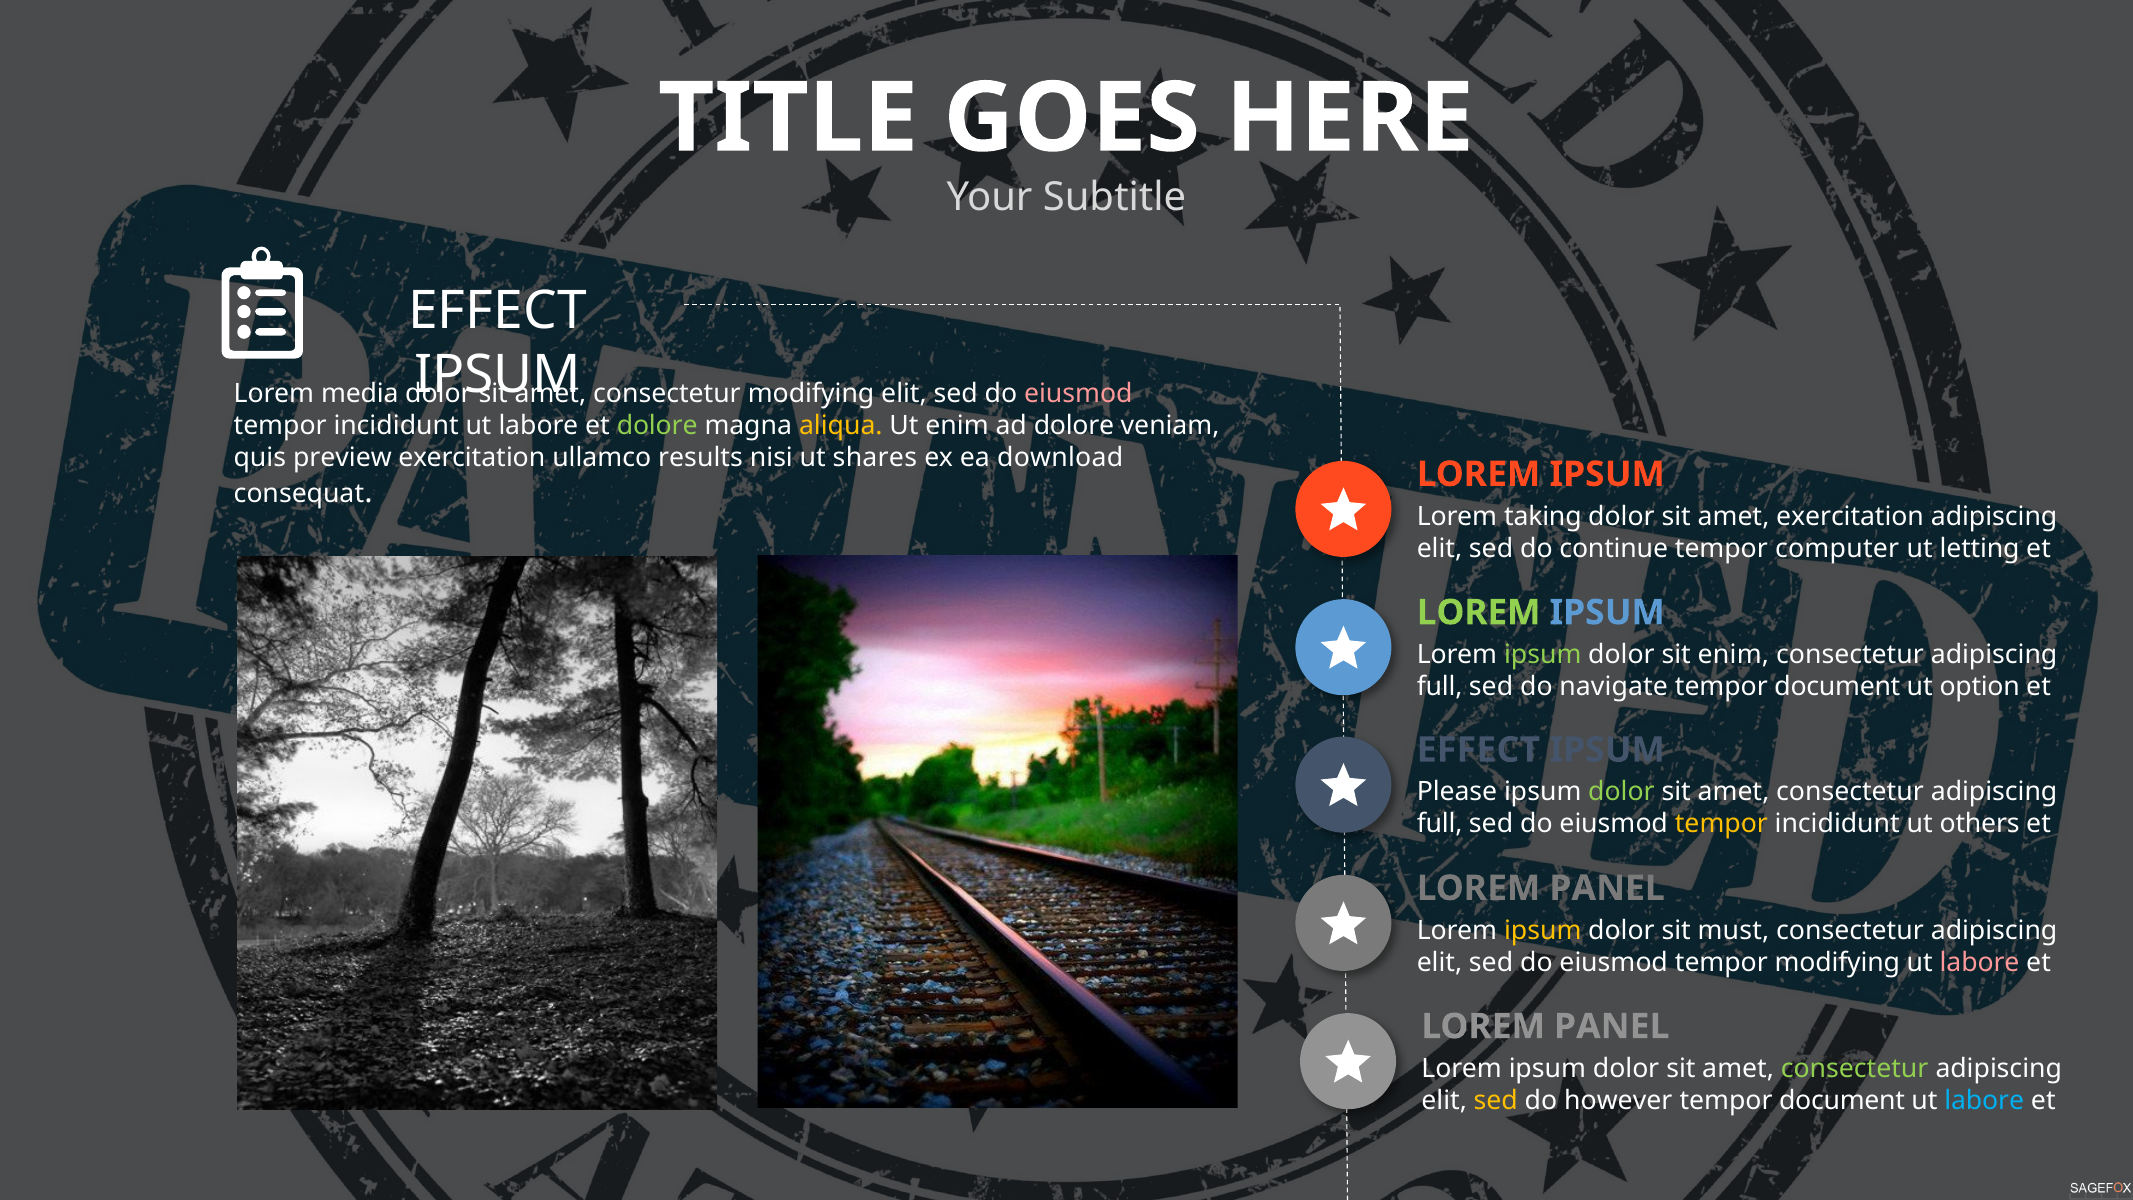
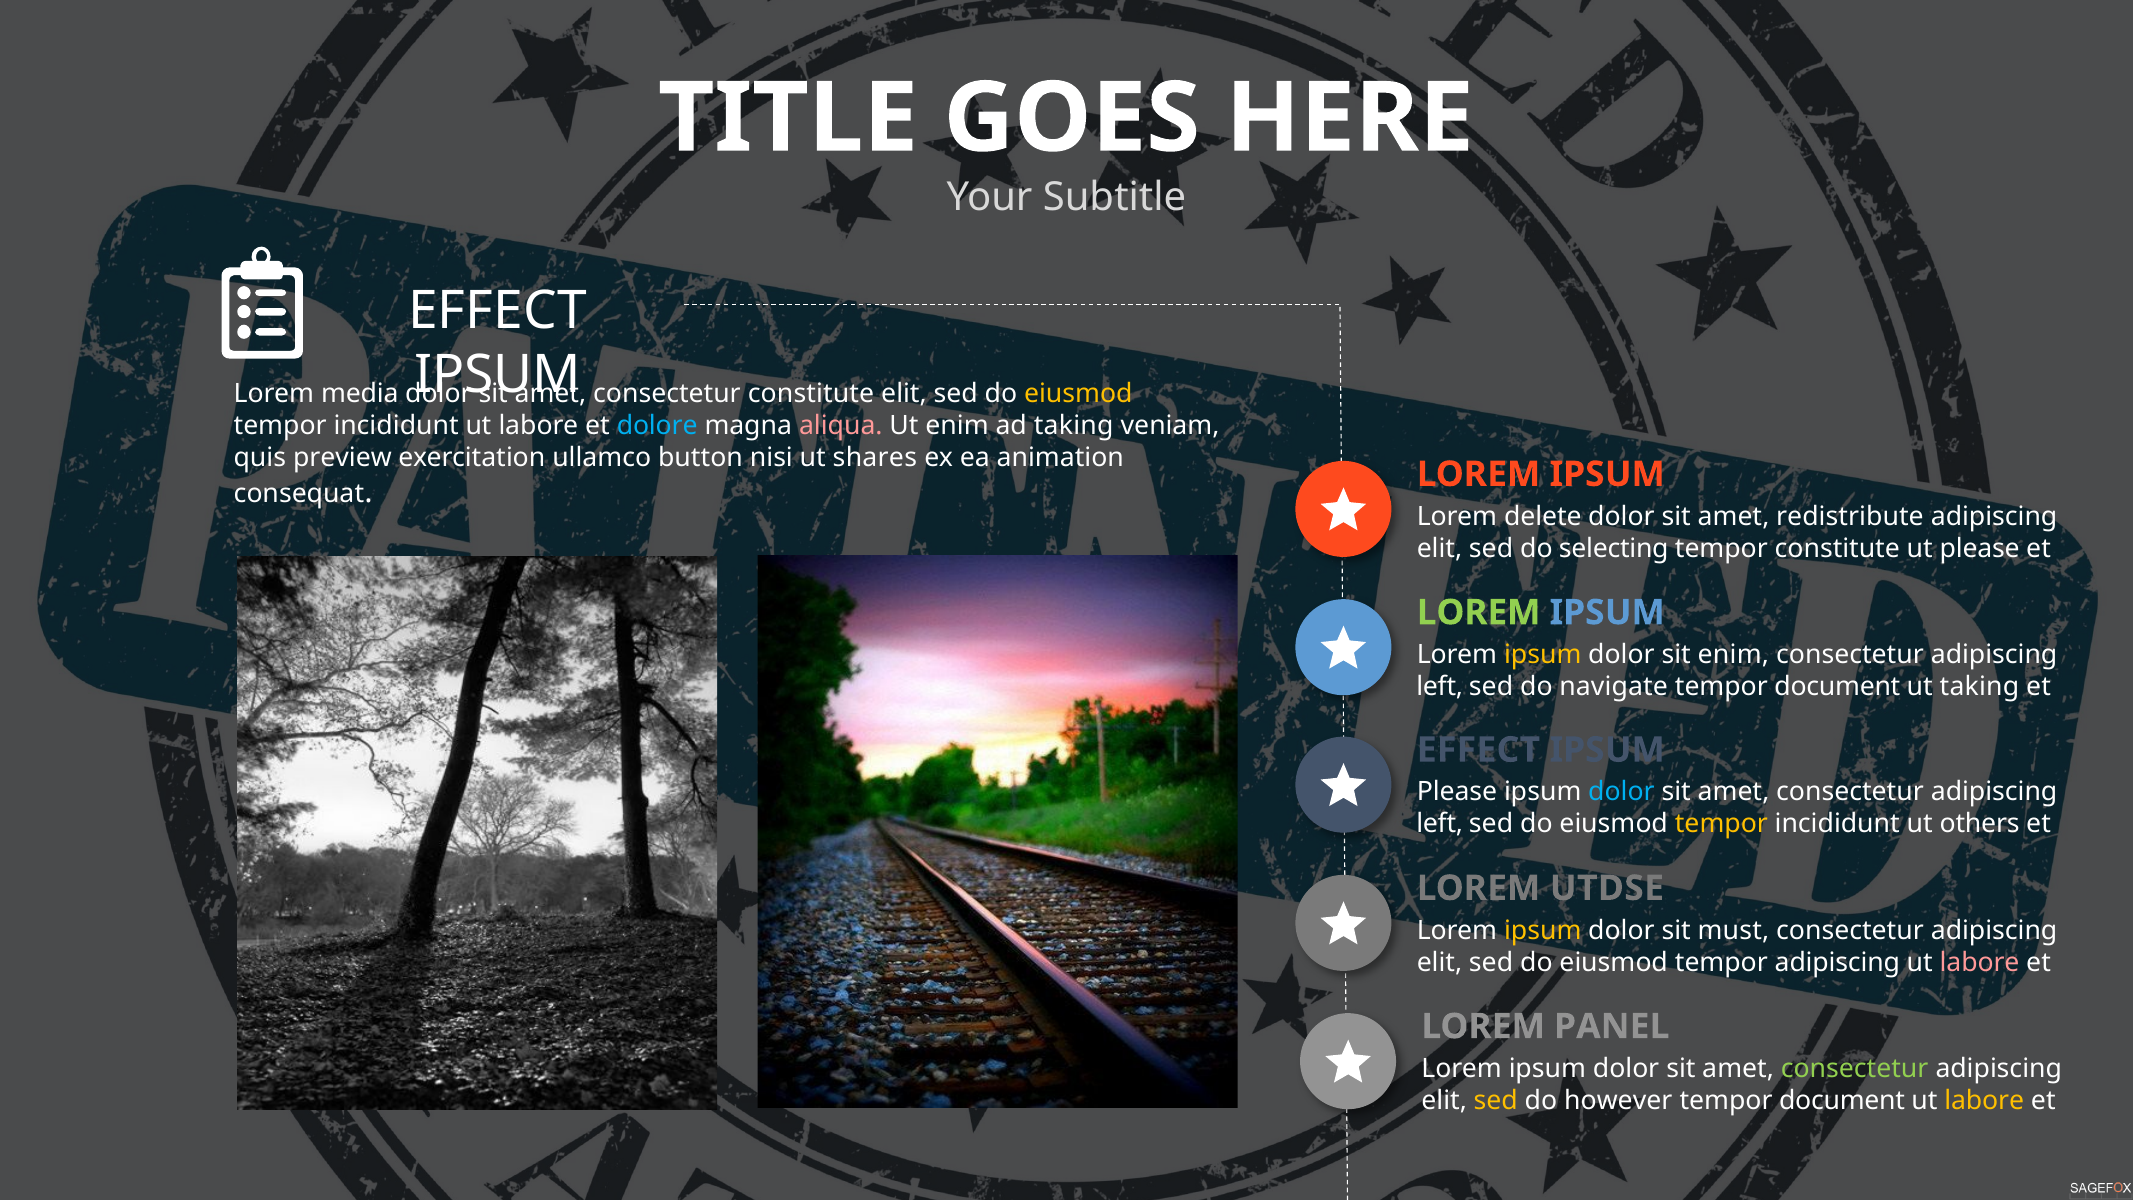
consectetur modifying: modifying -> constitute
eiusmod at (1078, 394) colour: pink -> yellow
dolore at (657, 426) colour: light green -> light blue
aliqua colour: yellow -> pink
ad dolore: dolore -> taking
results: results -> button
download: download -> animation
taking: taking -> delete
amet exercitation: exercitation -> redistribute
continue: continue -> selecting
tempor computer: computer -> constitute
ut letting: letting -> please
ipsum at (1543, 654) colour: light green -> yellow
full at (1440, 686): full -> left
ut option: option -> taking
dolor at (1621, 792) colour: light green -> light blue
full at (1440, 824): full -> left
PANEL at (1607, 888): PANEL -> UTDSE
tempor modifying: modifying -> adipiscing
labore at (1984, 1100) colour: light blue -> yellow
